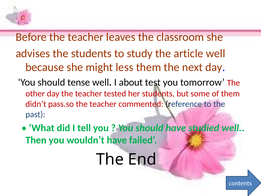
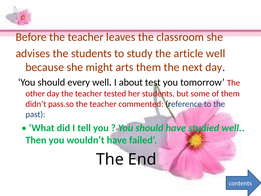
less: less -> arts
tense: tense -> every
